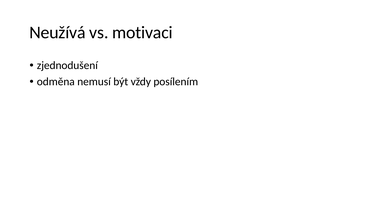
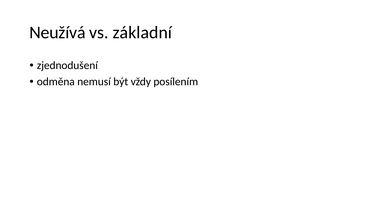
motivaci: motivaci -> základní
